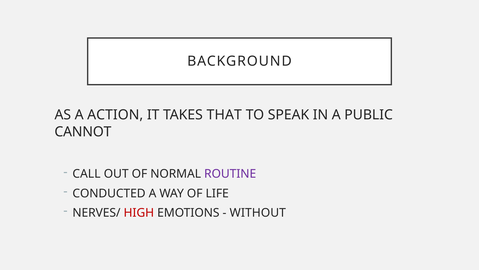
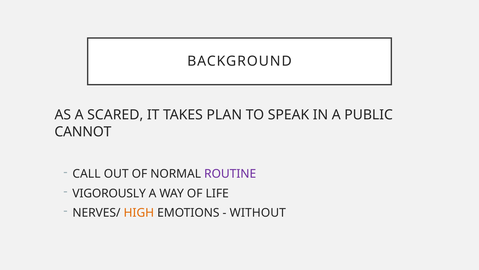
ACTION: ACTION -> SCARED
THAT: THAT -> PLAN
CONDUCTED: CONDUCTED -> VIGOROUSLY
HIGH colour: red -> orange
